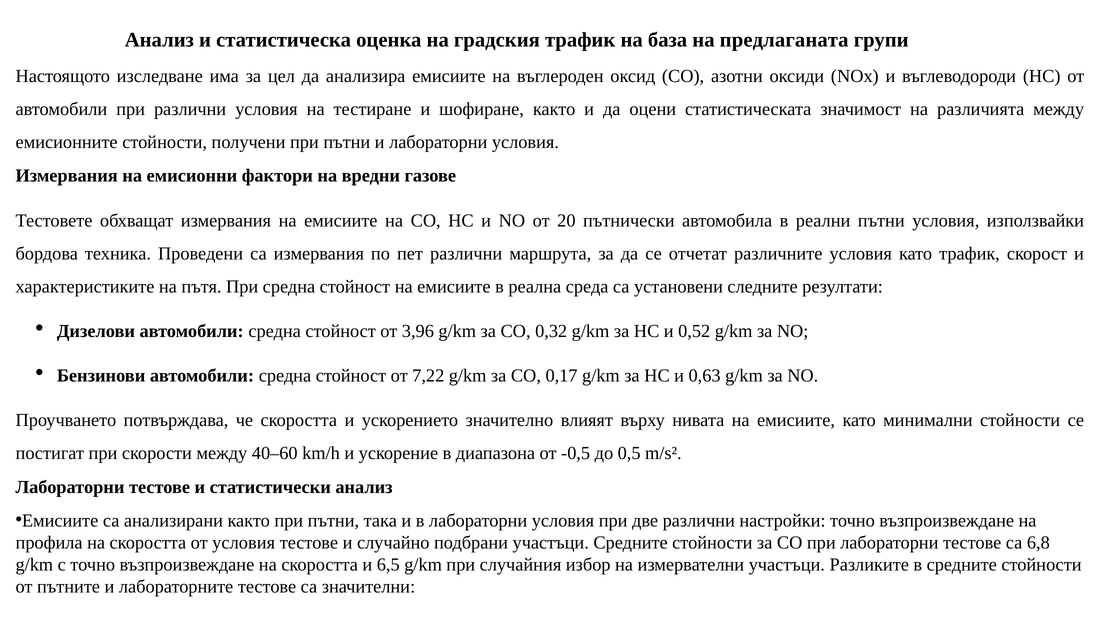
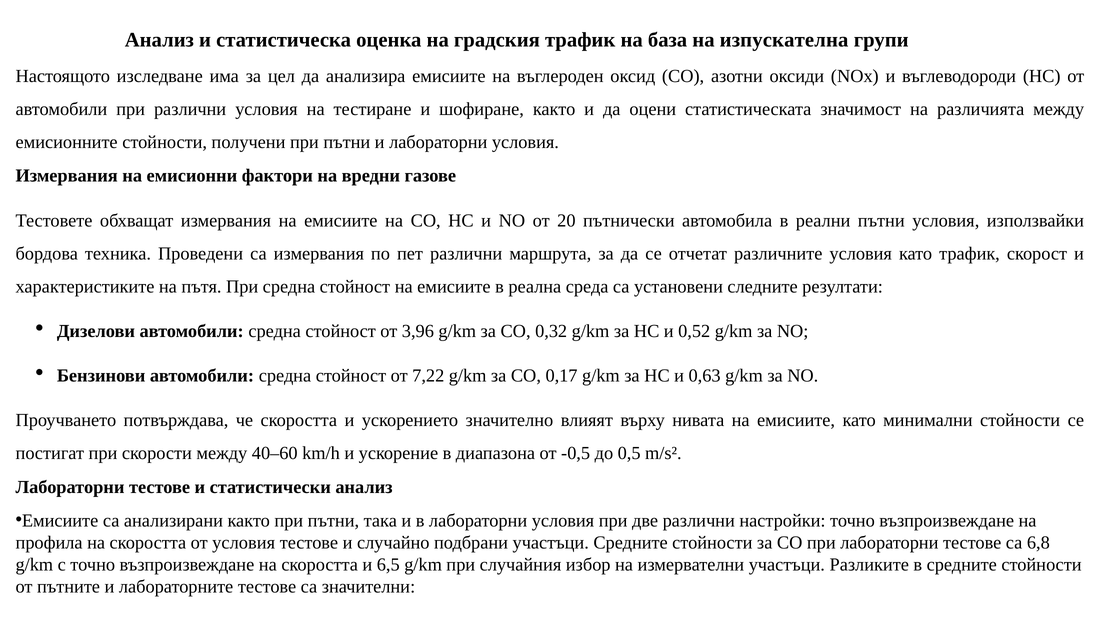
предлаганата: предлаганата -> изпускателна
